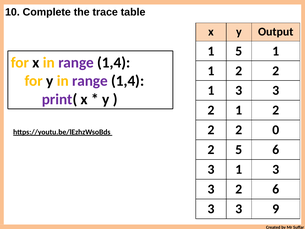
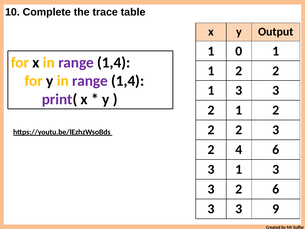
1 5: 5 -> 0
2 0: 0 -> 3
2 5: 5 -> 4
